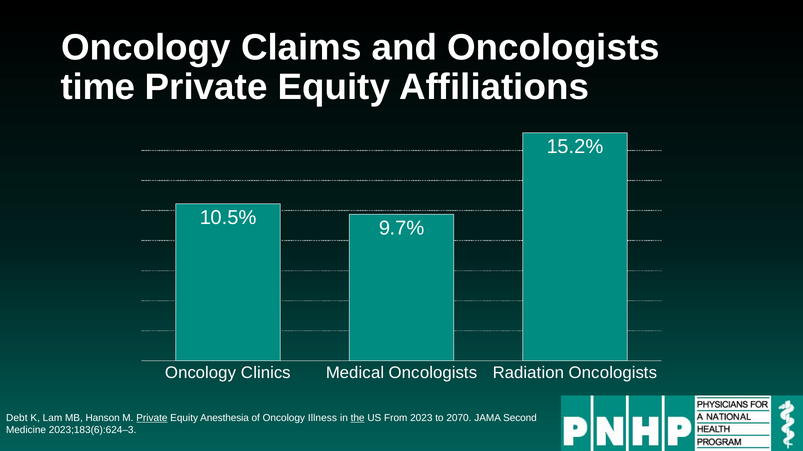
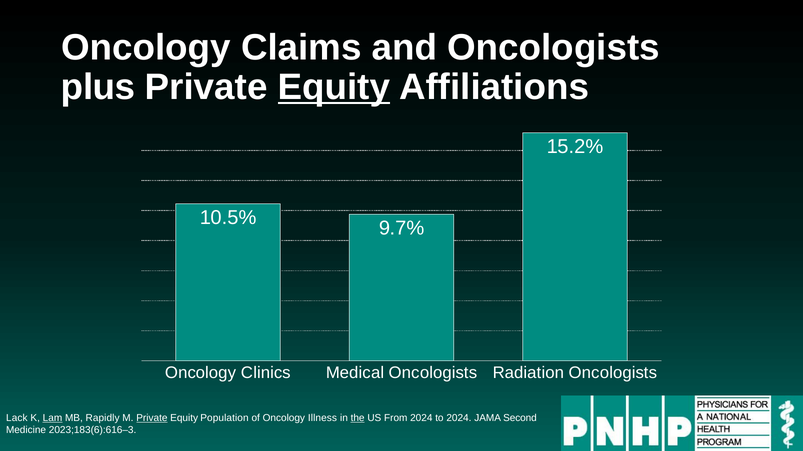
time: time -> plus
Equity at (334, 87) underline: none -> present
Debt: Debt -> Lack
Lam underline: none -> present
Hanson: Hanson -> Rapidly
Anesthesia: Anesthesia -> Population
From 2023: 2023 -> 2024
to 2070: 2070 -> 2024
2023;183(6):624–3: 2023;183(6):624–3 -> 2023;183(6):616–3
